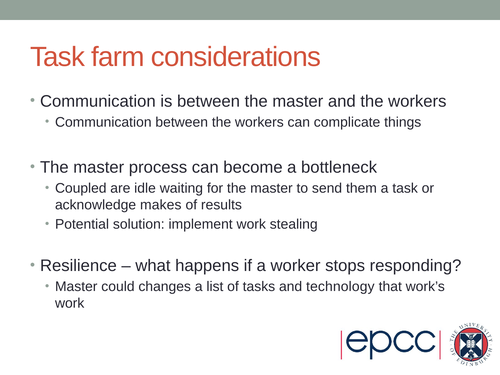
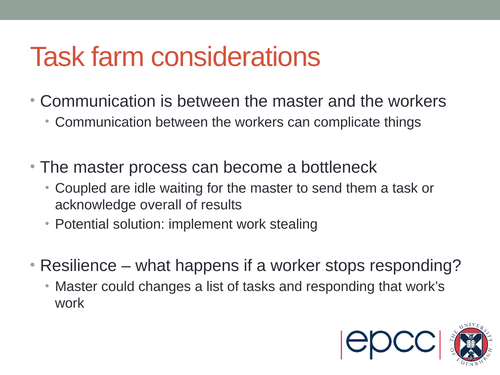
makes: makes -> overall
and technology: technology -> responding
